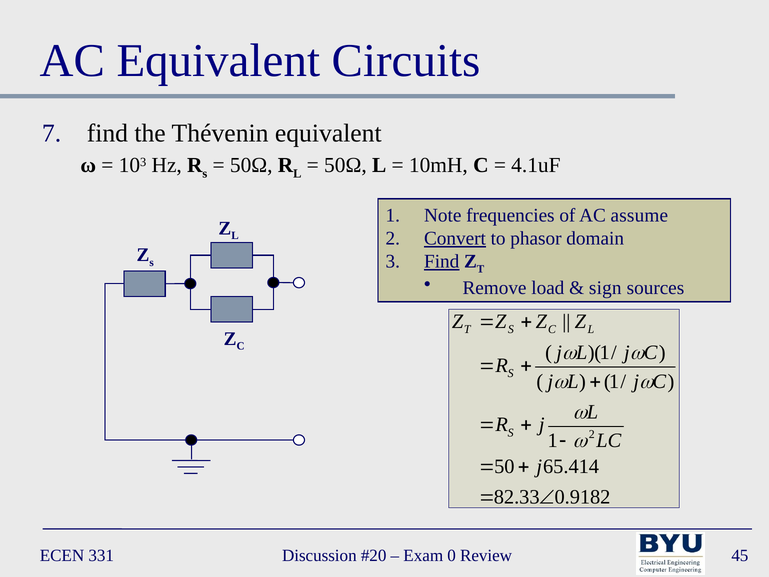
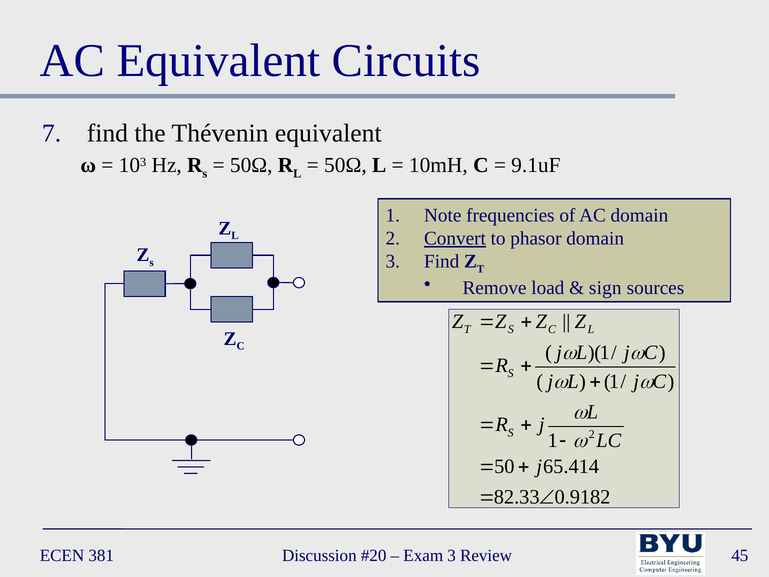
4.1uF: 4.1uF -> 9.1uF
AC assume: assume -> domain
Find at (442, 261) underline: present -> none
331: 331 -> 381
Exam 0: 0 -> 3
